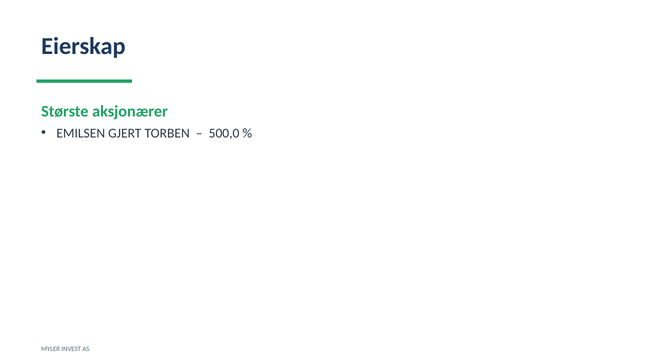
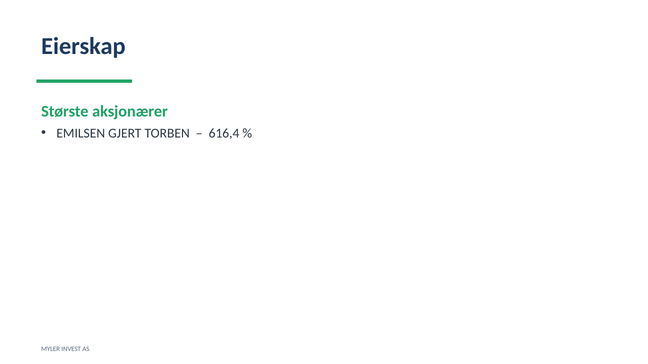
500,0: 500,0 -> 616,4
